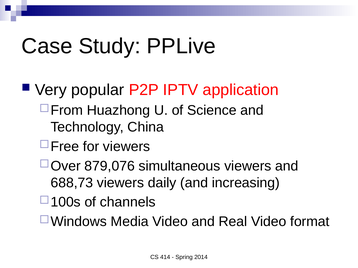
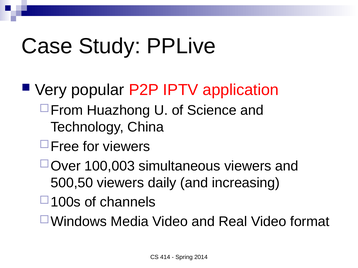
879,076: 879,076 -> 100,003
688,73: 688,73 -> 500,50
